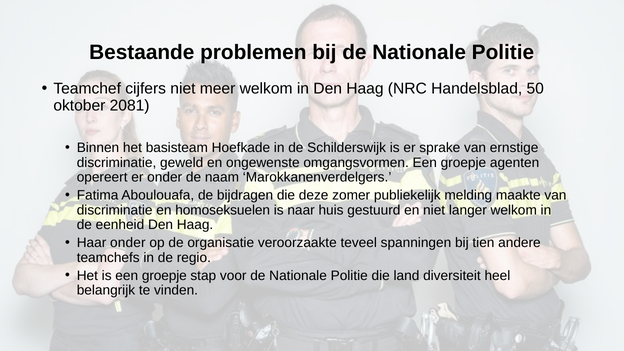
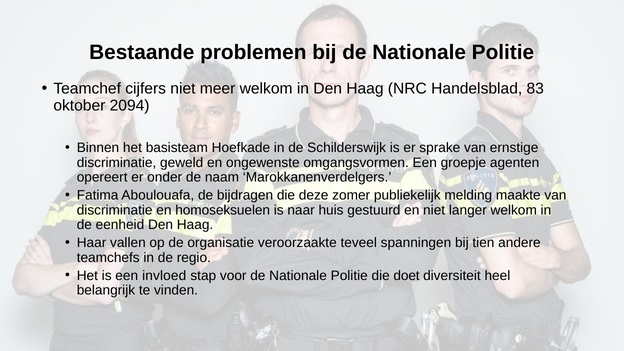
50: 50 -> 83
2081: 2081 -> 2094
Haar onder: onder -> vallen
is een groepje: groepje -> invloed
land: land -> doet
